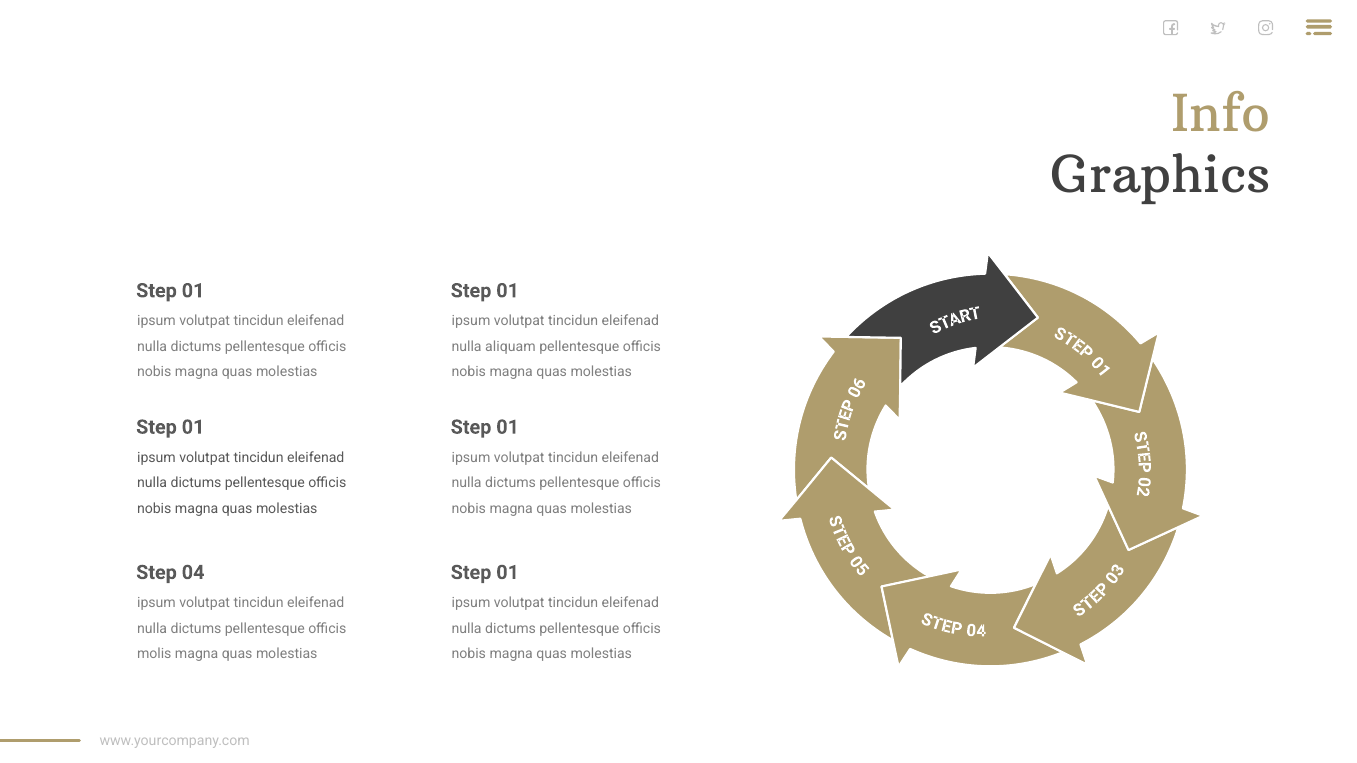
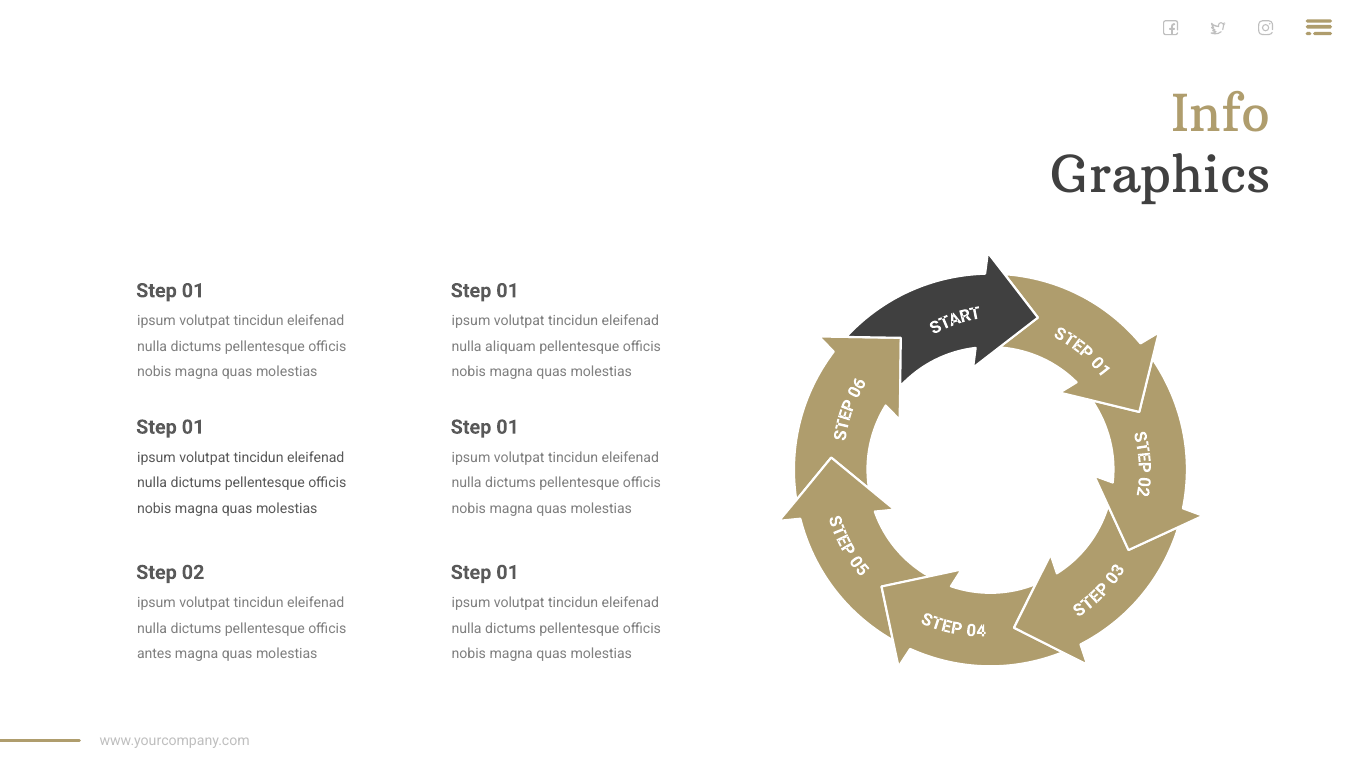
04: 04 -> 02
molis: molis -> antes
